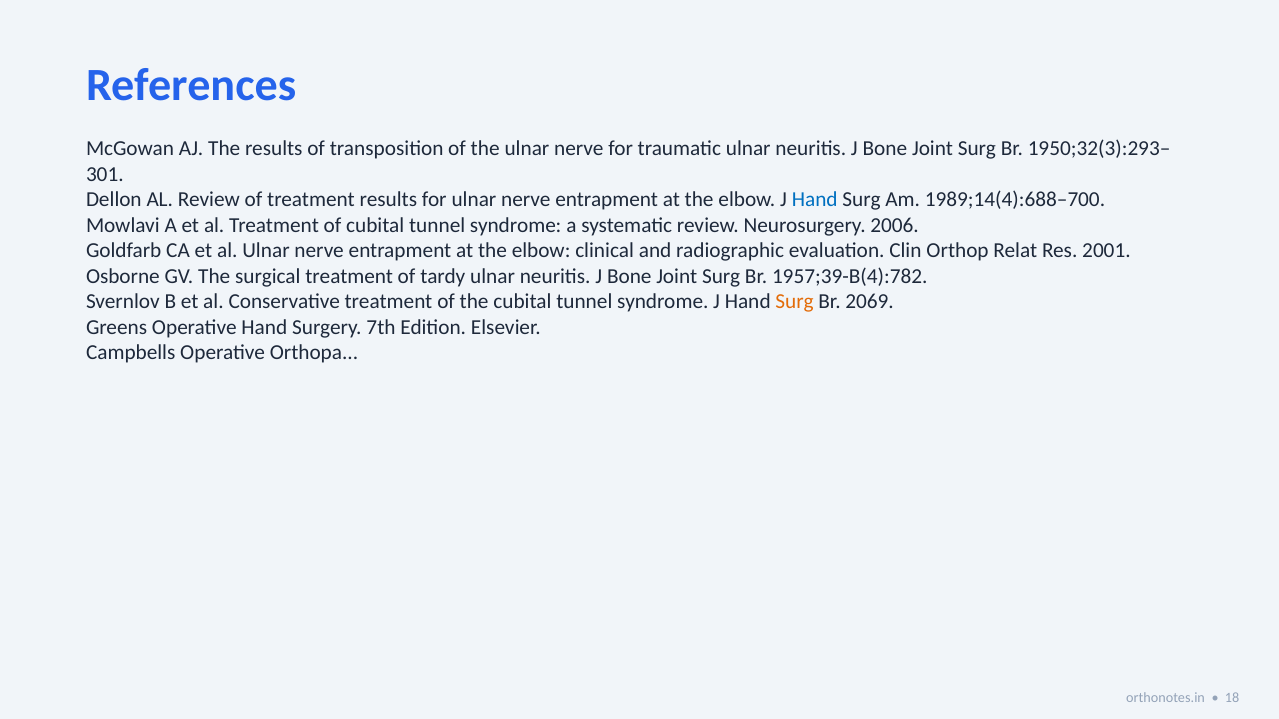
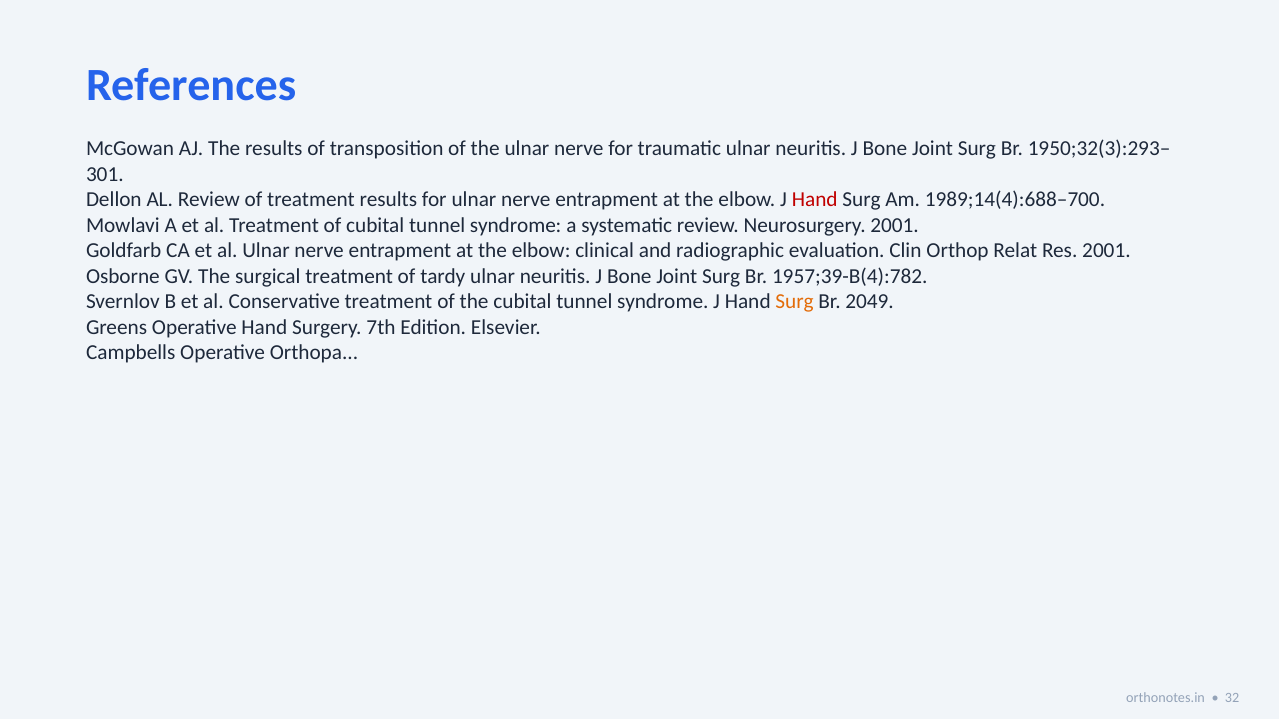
Hand at (815, 200) colour: blue -> red
Neurosurgery 2006: 2006 -> 2001
2069: 2069 -> 2049
18: 18 -> 32
